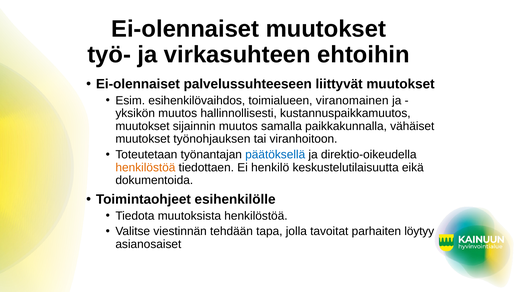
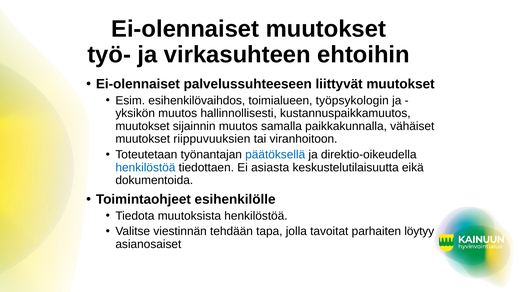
viranomainen: viranomainen -> työpsykologin
työnohjauksen: työnohjauksen -> riippuvuuksien
henkilöstöä at (145, 167) colour: orange -> blue
henkilö: henkilö -> asiasta
